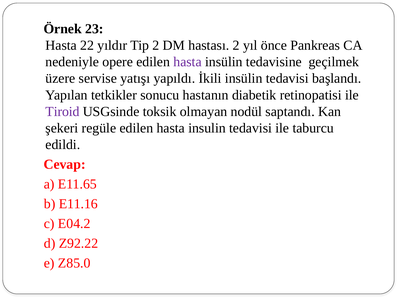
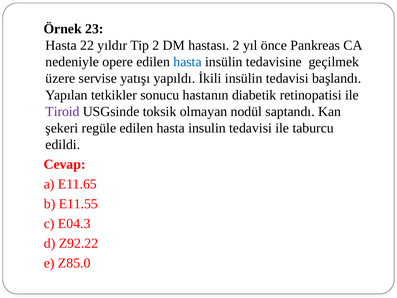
hasta at (188, 62) colour: purple -> blue
E11.16: E11.16 -> E11.55
E04.2: E04.2 -> E04.3
